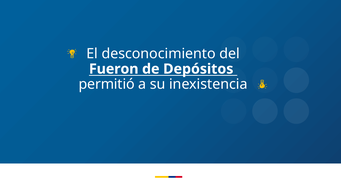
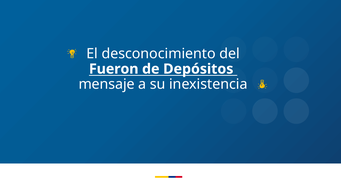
permitió: permitió -> mensaje
